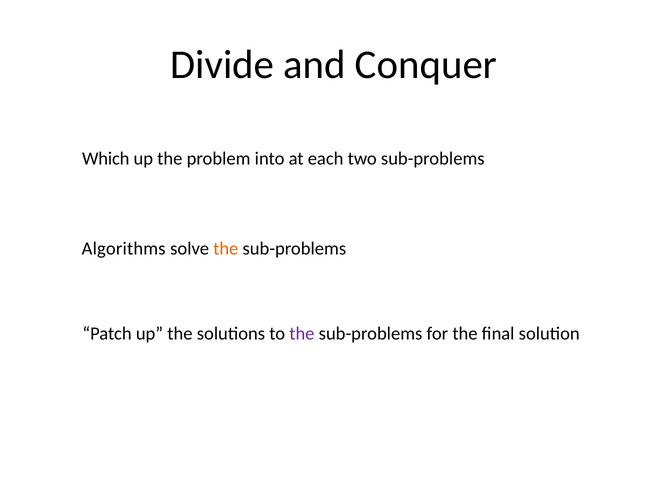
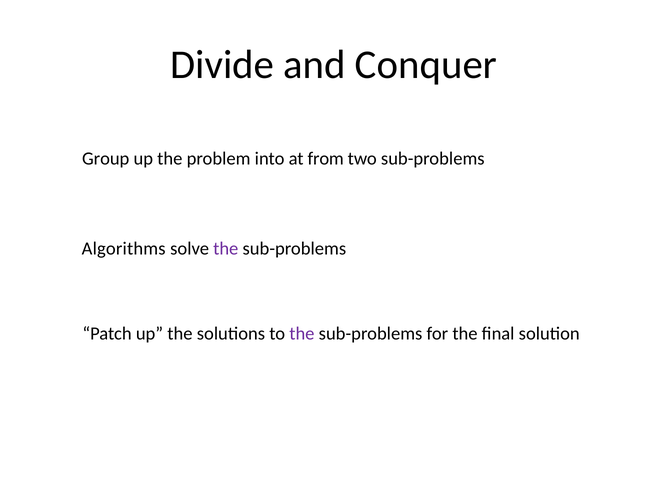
Which: Which -> Group
each: each -> from
the at (226, 249) colour: orange -> purple
